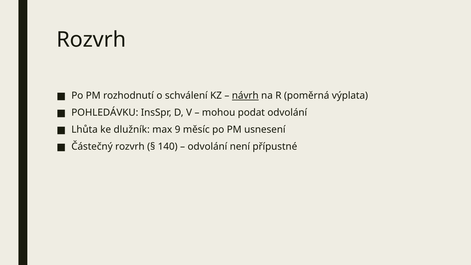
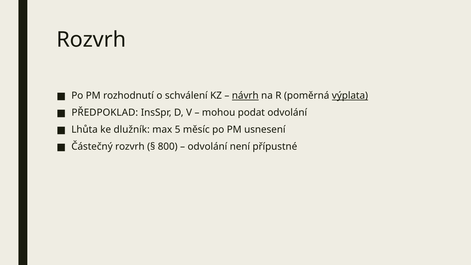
výplata underline: none -> present
POHLEDÁVKU: POHLEDÁVKU -> PŘEDPOKLAD
9: 9 -> 5
140: 140 -> 800
